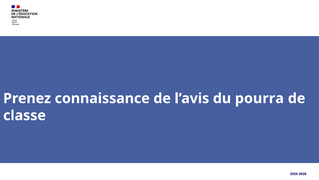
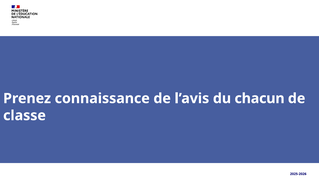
pourra: pourra -> chacun
